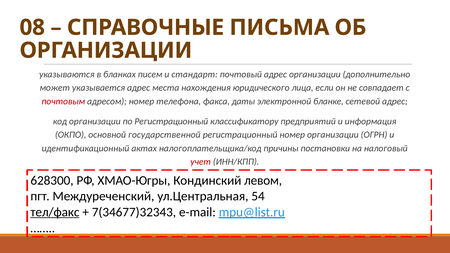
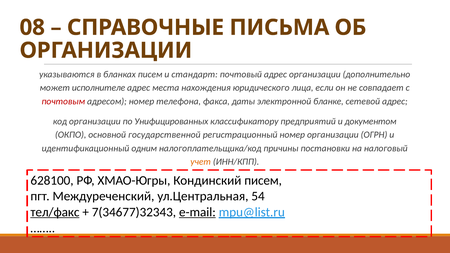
указывается: указывается -> исполнителе
по Регистрационный: Регистрационный -> Унифицированных
информация: информация -> документом
актах: актах -> одним
учет colour: red -> orange
628300: 628300 -> 628100
Кондинский левом: левом -> писем
e-mail underline: none -> present
